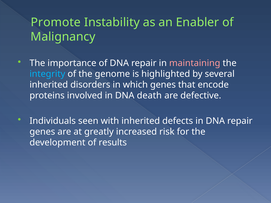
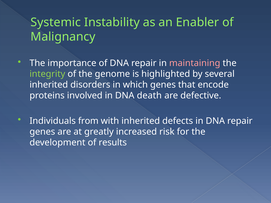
Promote: Promote -> Systemic
integrity colour: light blue -> light green
seen: seen -> from
